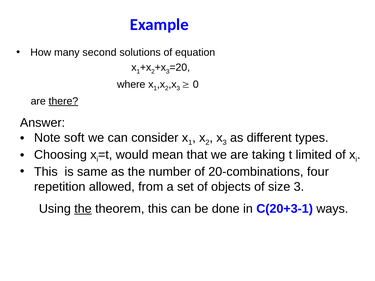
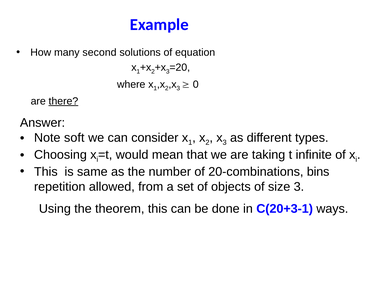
limited: limited -> infinite
four: four -> bins
the at (83, 209) underline: present -> none
